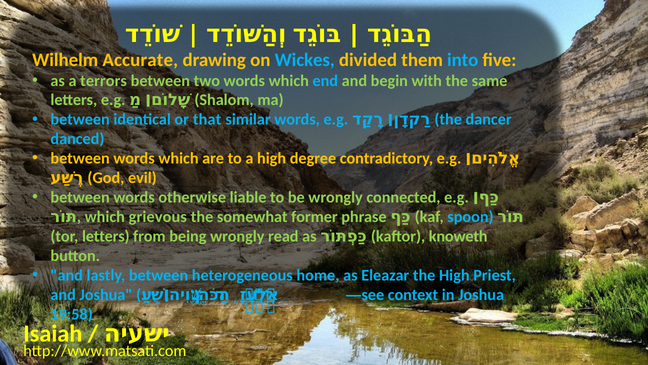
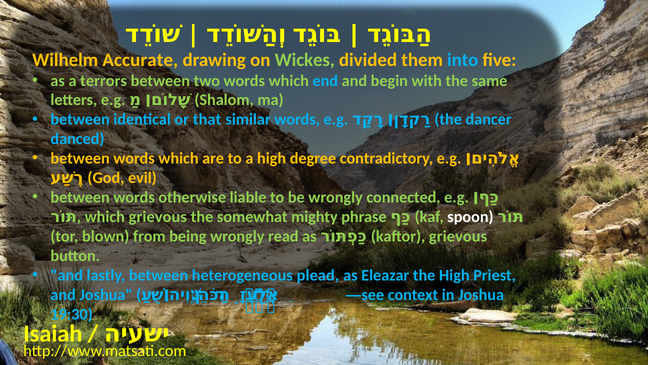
Wickes colour: light blue -> light green
former: former -> mighty
spoon colour: light blue -> white
kaftor knoweth: knoweth -> grievous
tor letters: letters -> blown
home: home -> plead
19:58: 19:58 -> 19:30
